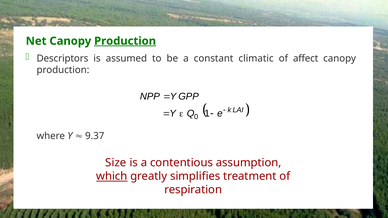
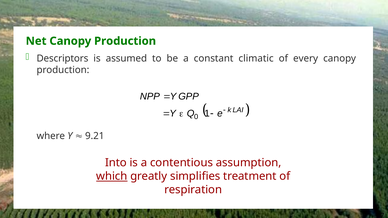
Production at (125, 41) underline: present -> none
affect: affect -> every
9.37: 9.37 -> 9.21
Size: Size -> Into
